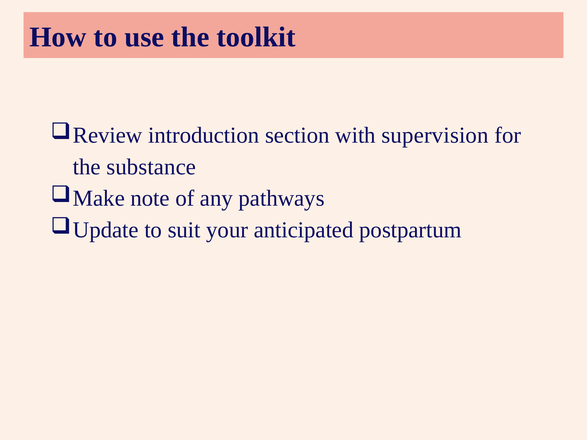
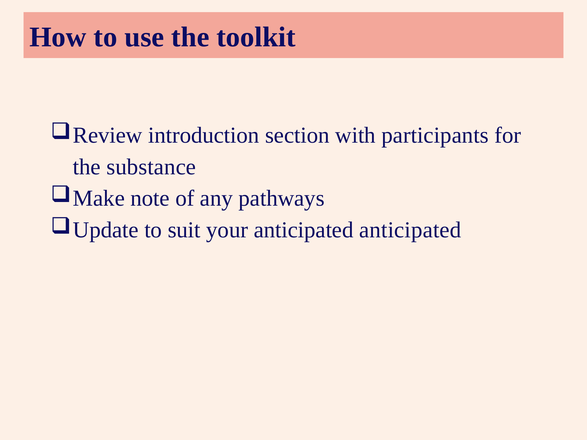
supervision: supervision -> participants
anticipated postpartum: postpartum -> anticipated
